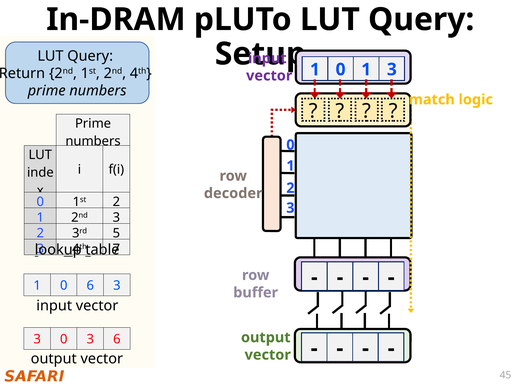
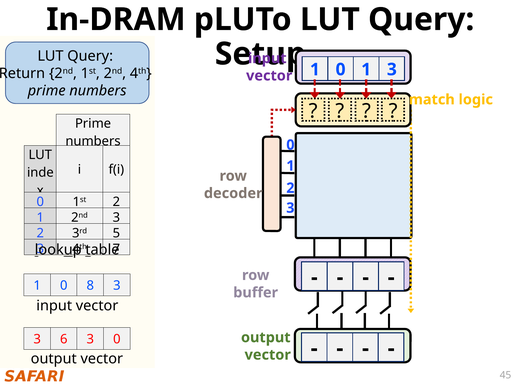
0 6: 6 -> 8
3 0: 0 -> 6
3 6: 6 -> 0
